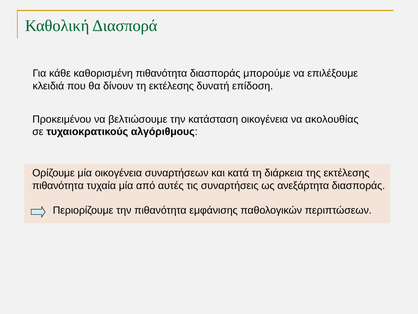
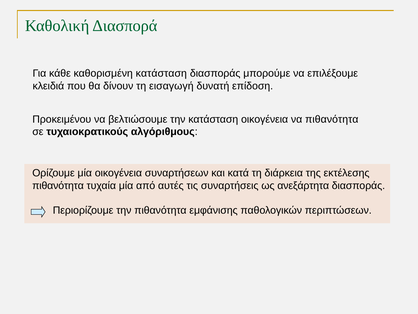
καθορισμένη πιθανότητα: πιθανότητα -> κατάσταση
τη εκτέλεσης: εκτέλεσης -> εισαγωγή
να ακολουθίας: ακολουθίας -> πιθανότητα
